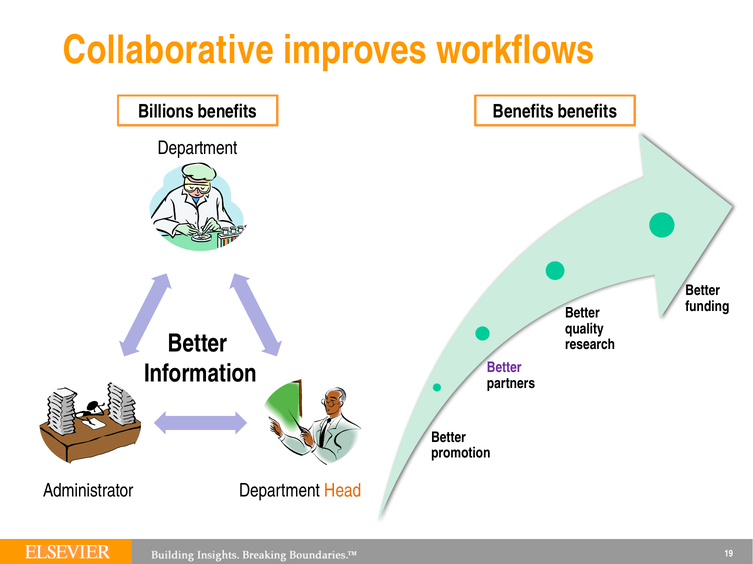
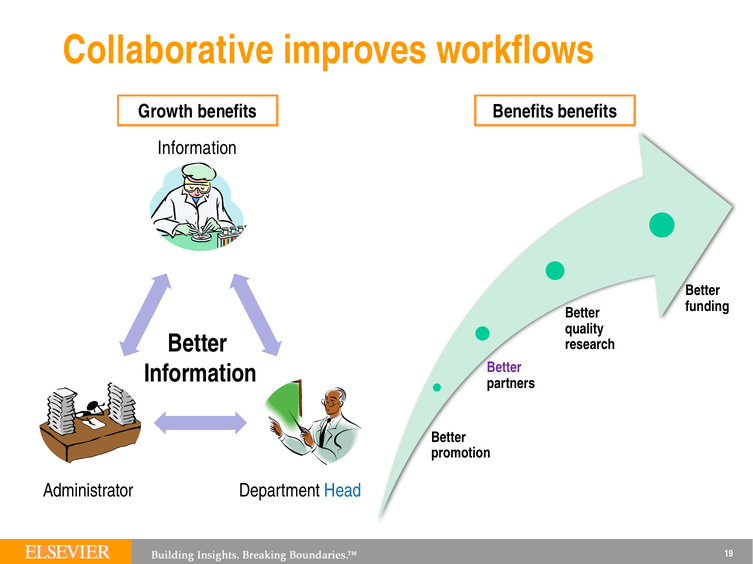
Billions: Billions -> Growth
Department at (198, 148): Department -> Information
Head colour: orange -> blue
